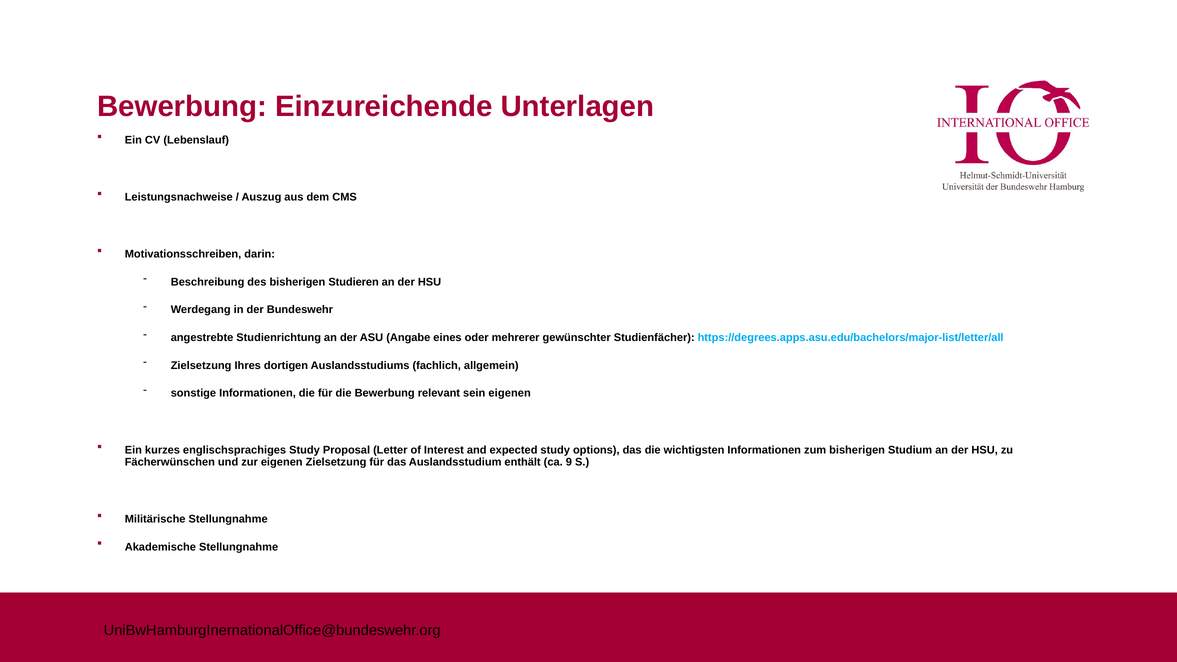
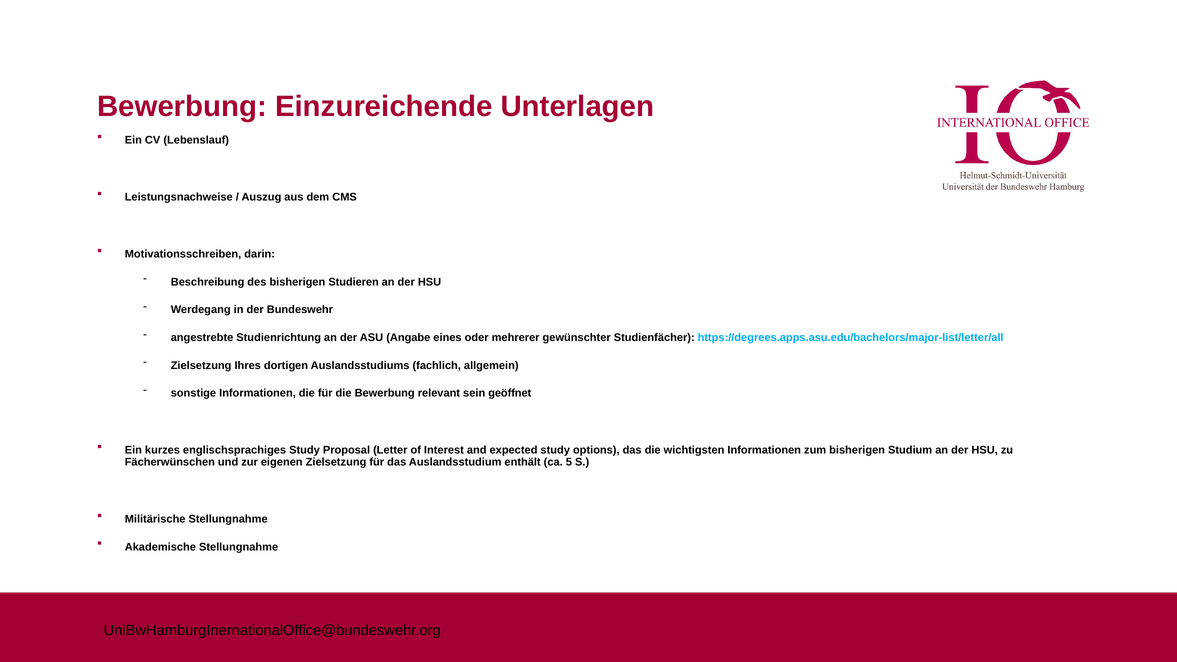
sein eigenen: eigenen -> geöffnet
9: 9 -> 5
